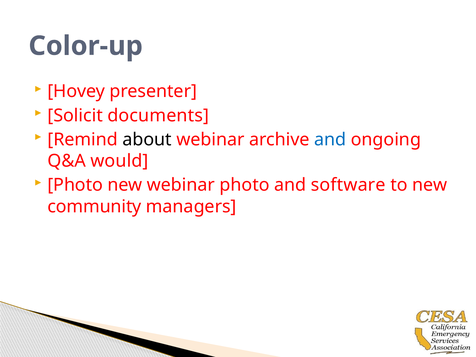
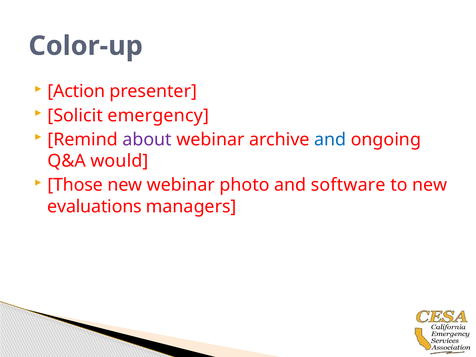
Hovey: Hovey -> Action
documents: documents -> emergency
about colour: black -> purple
Photo at (75, 185): Photo -> Those
community: community -> evaluations
